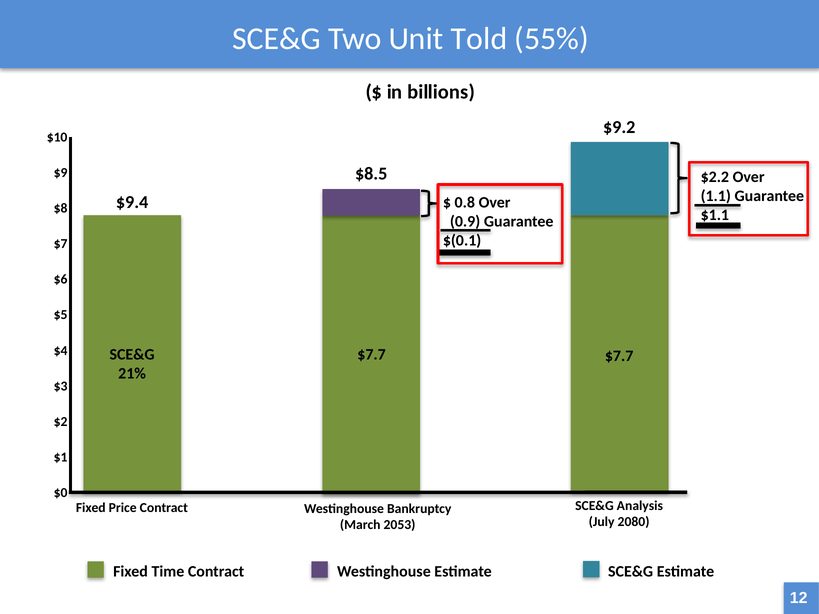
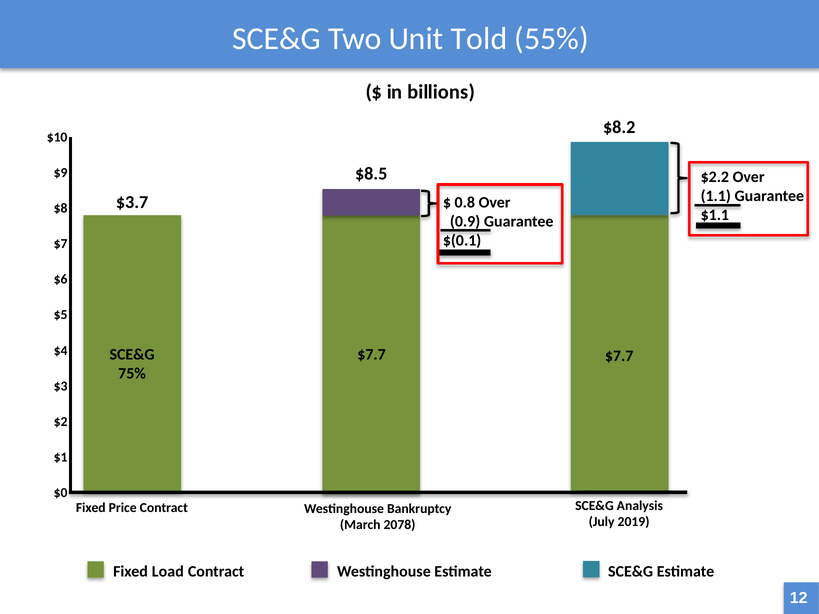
$9.2: $9.2 -> $8.2
$9.4: $9.4 -> $3.7
21%: 21% -> 75%
2080: 2080 -> 2019
2053: 2053 -> 2078
Time: Time -> Load
